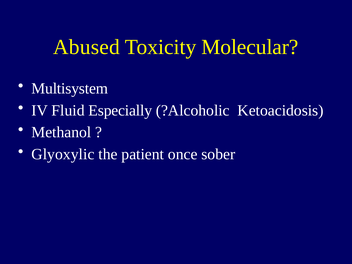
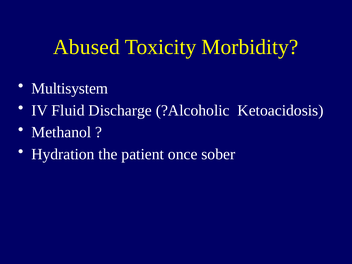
Molecular: Molecular -> Morbidity
Especially: Especially -> Discharge
Glyoxylic: Glyoxylic -> Hydration
